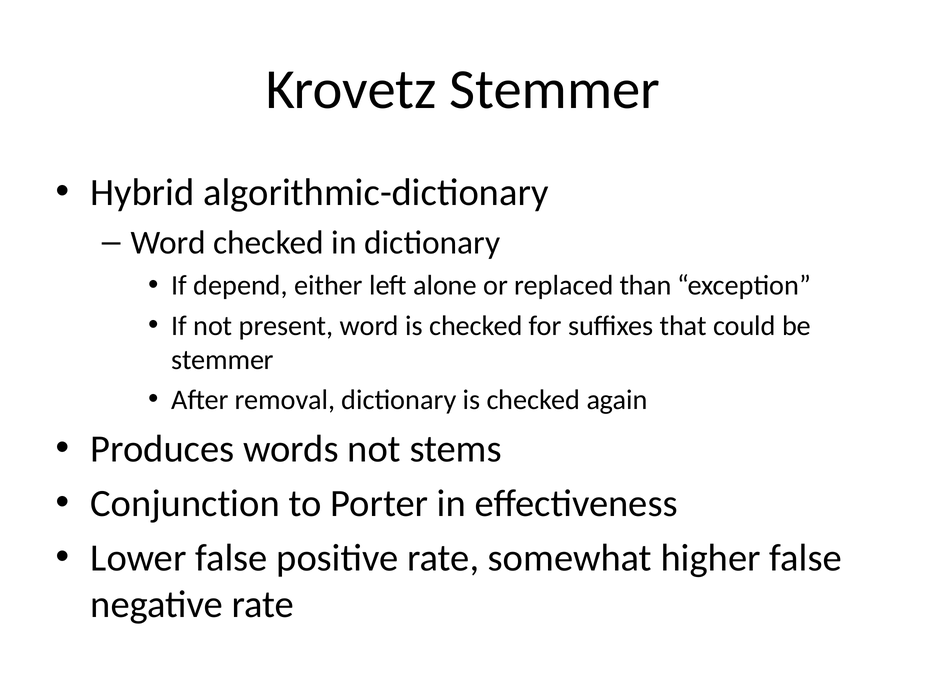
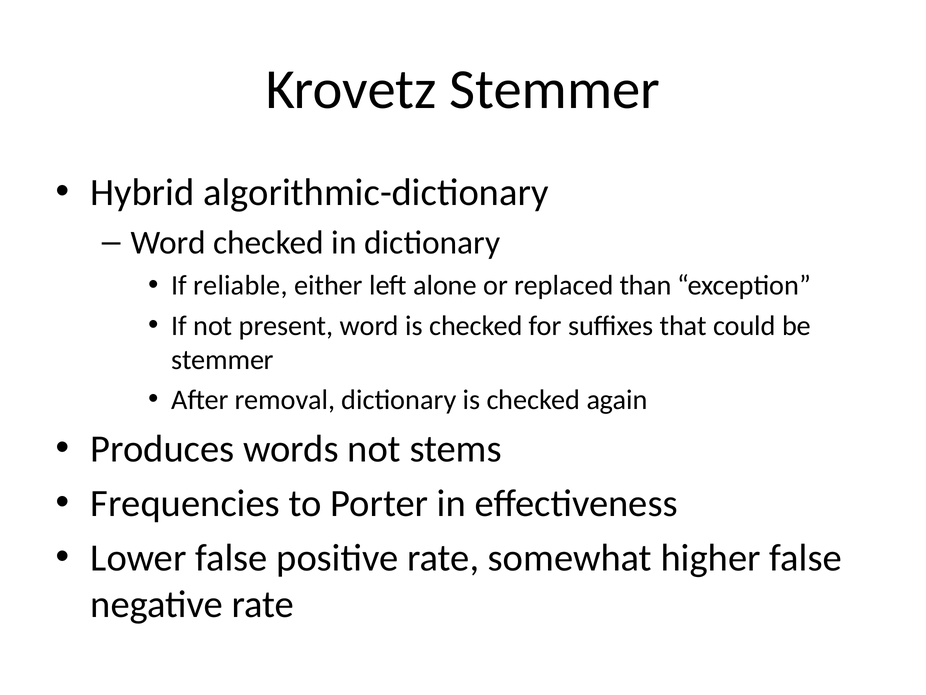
depend: depend -> reliable
Conjunction: Conjunction -> Frequencies
